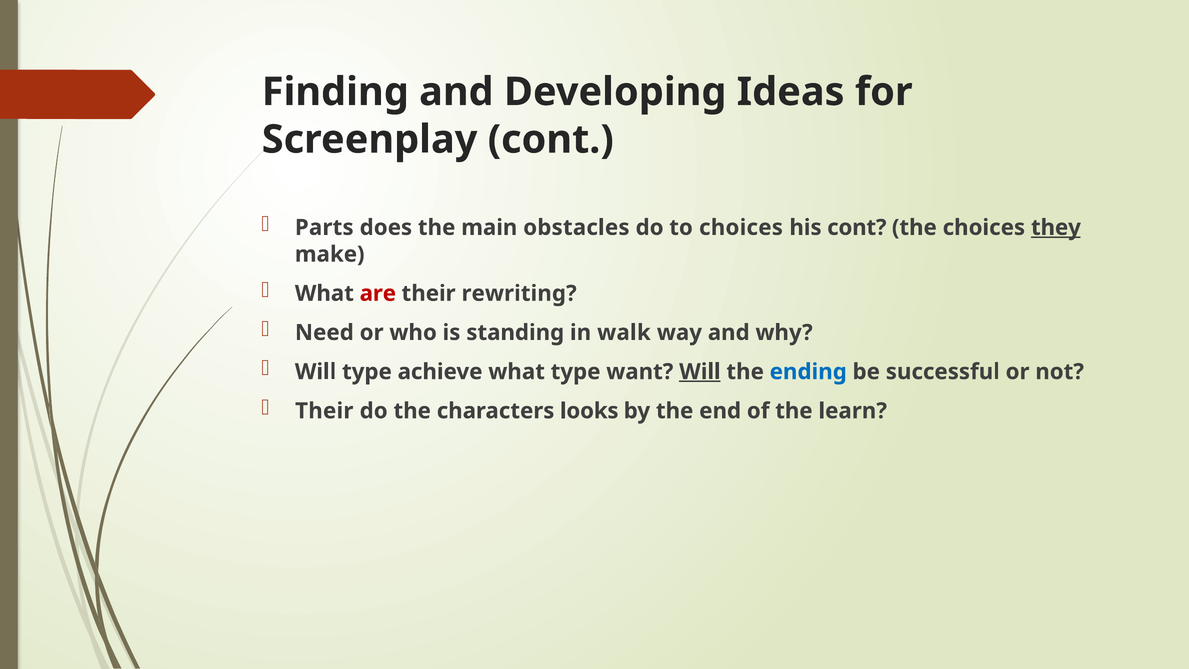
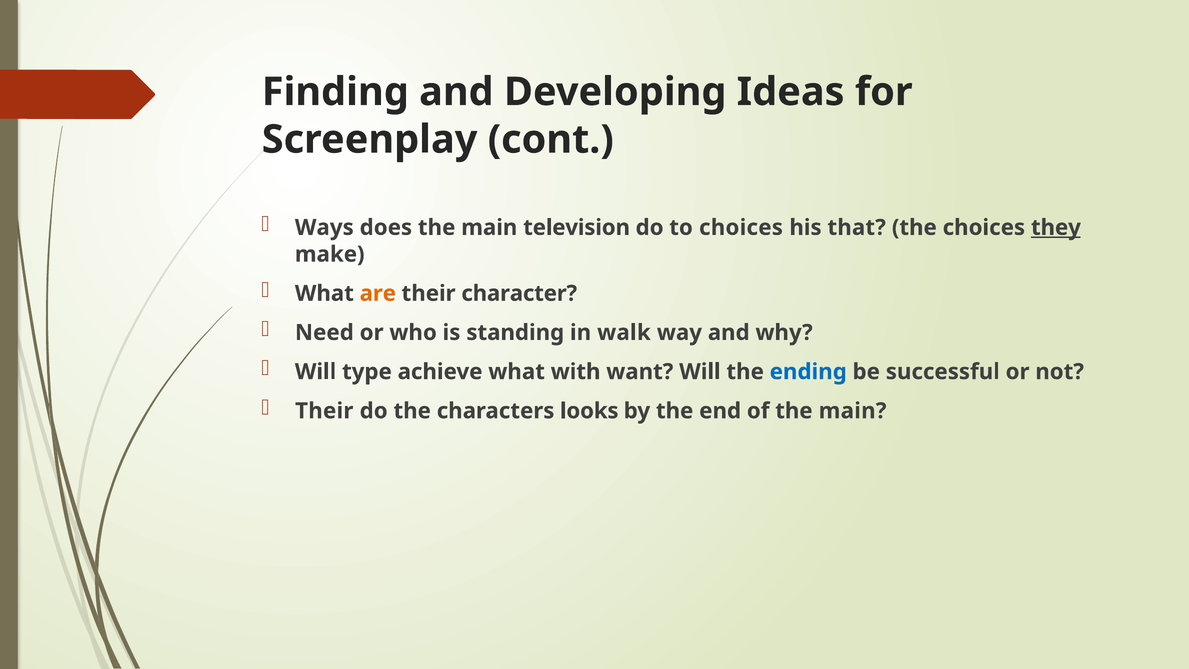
Parts: Parts -> Ways
obstacles: obstacles -> television
his cont: cont -> that
are colour: red -> orange
rewriting: rewriting -> character
what type: type -> with
Will at (700, 372) underline: present -> none
of the learn: learn -> main
